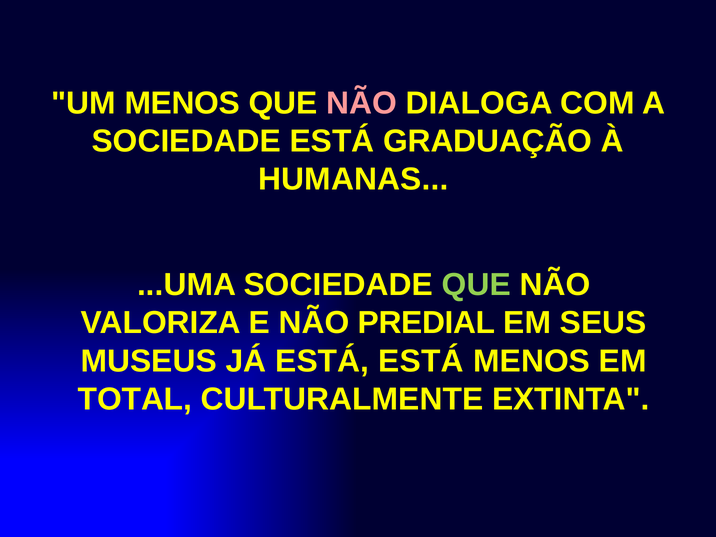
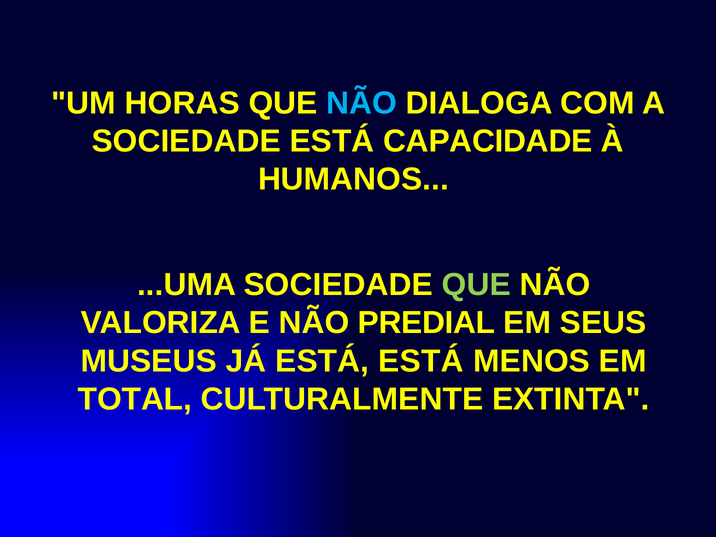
UM MENOS: MENOS -> HORAS
NÃO at (362, 103) colour: pink -> light blue
GRADUAÇÃO: GRADUAÇÃO -> CAPACIDADE
HUMANAS: HUMANAS -> HUMANOS
